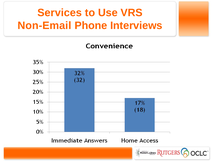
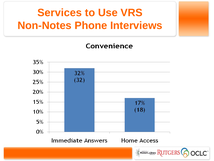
Non-Email: Non-Email -> Non-Notes
